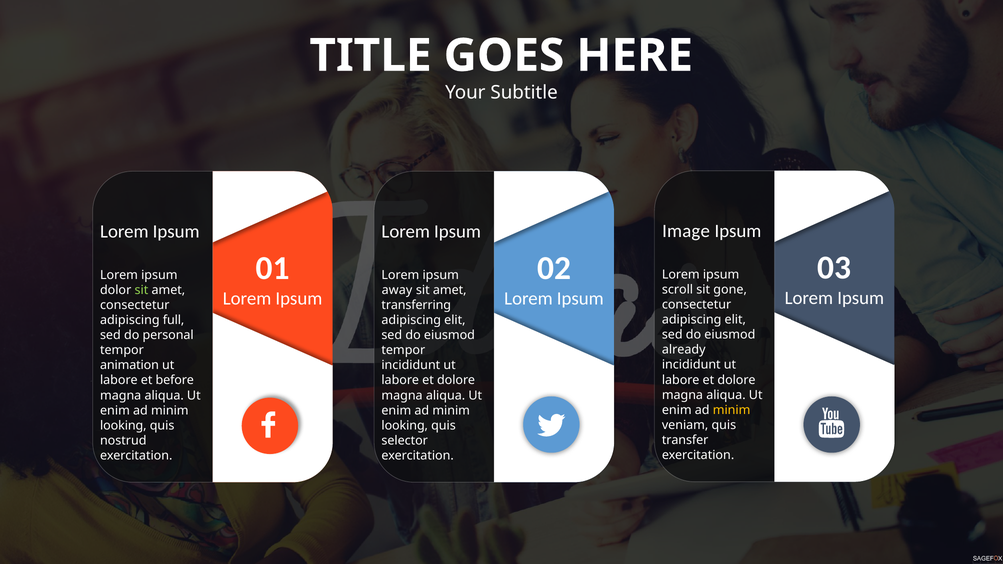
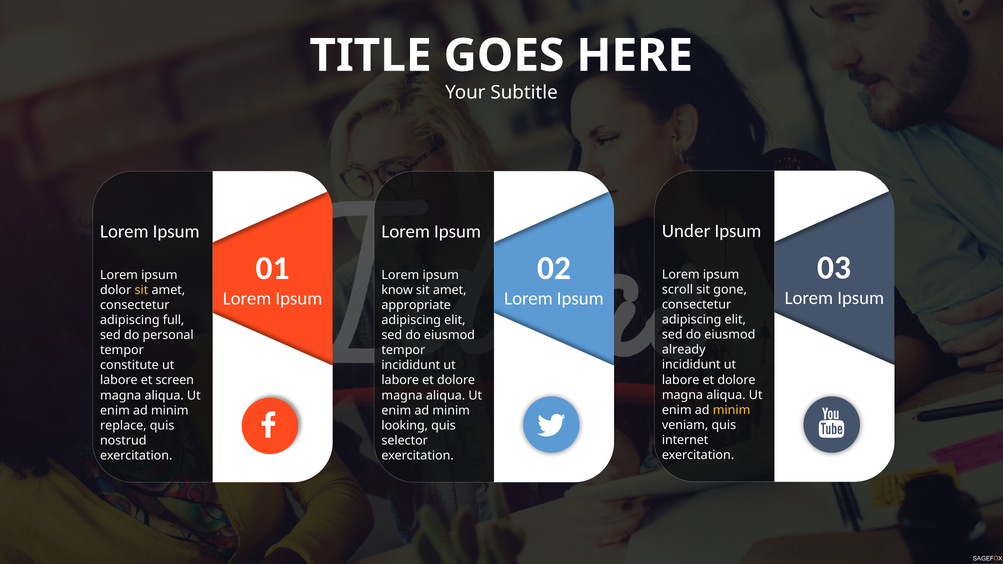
Image: Image -> Under
sit at (141, 290) colour: light green -> yellow
away: away -> know
transferring: transferring -> appropriate
animation: animation -> constitute
before: before -> screen
looking at (123, 426): looking -> replace
transfer: transfer -> internet
